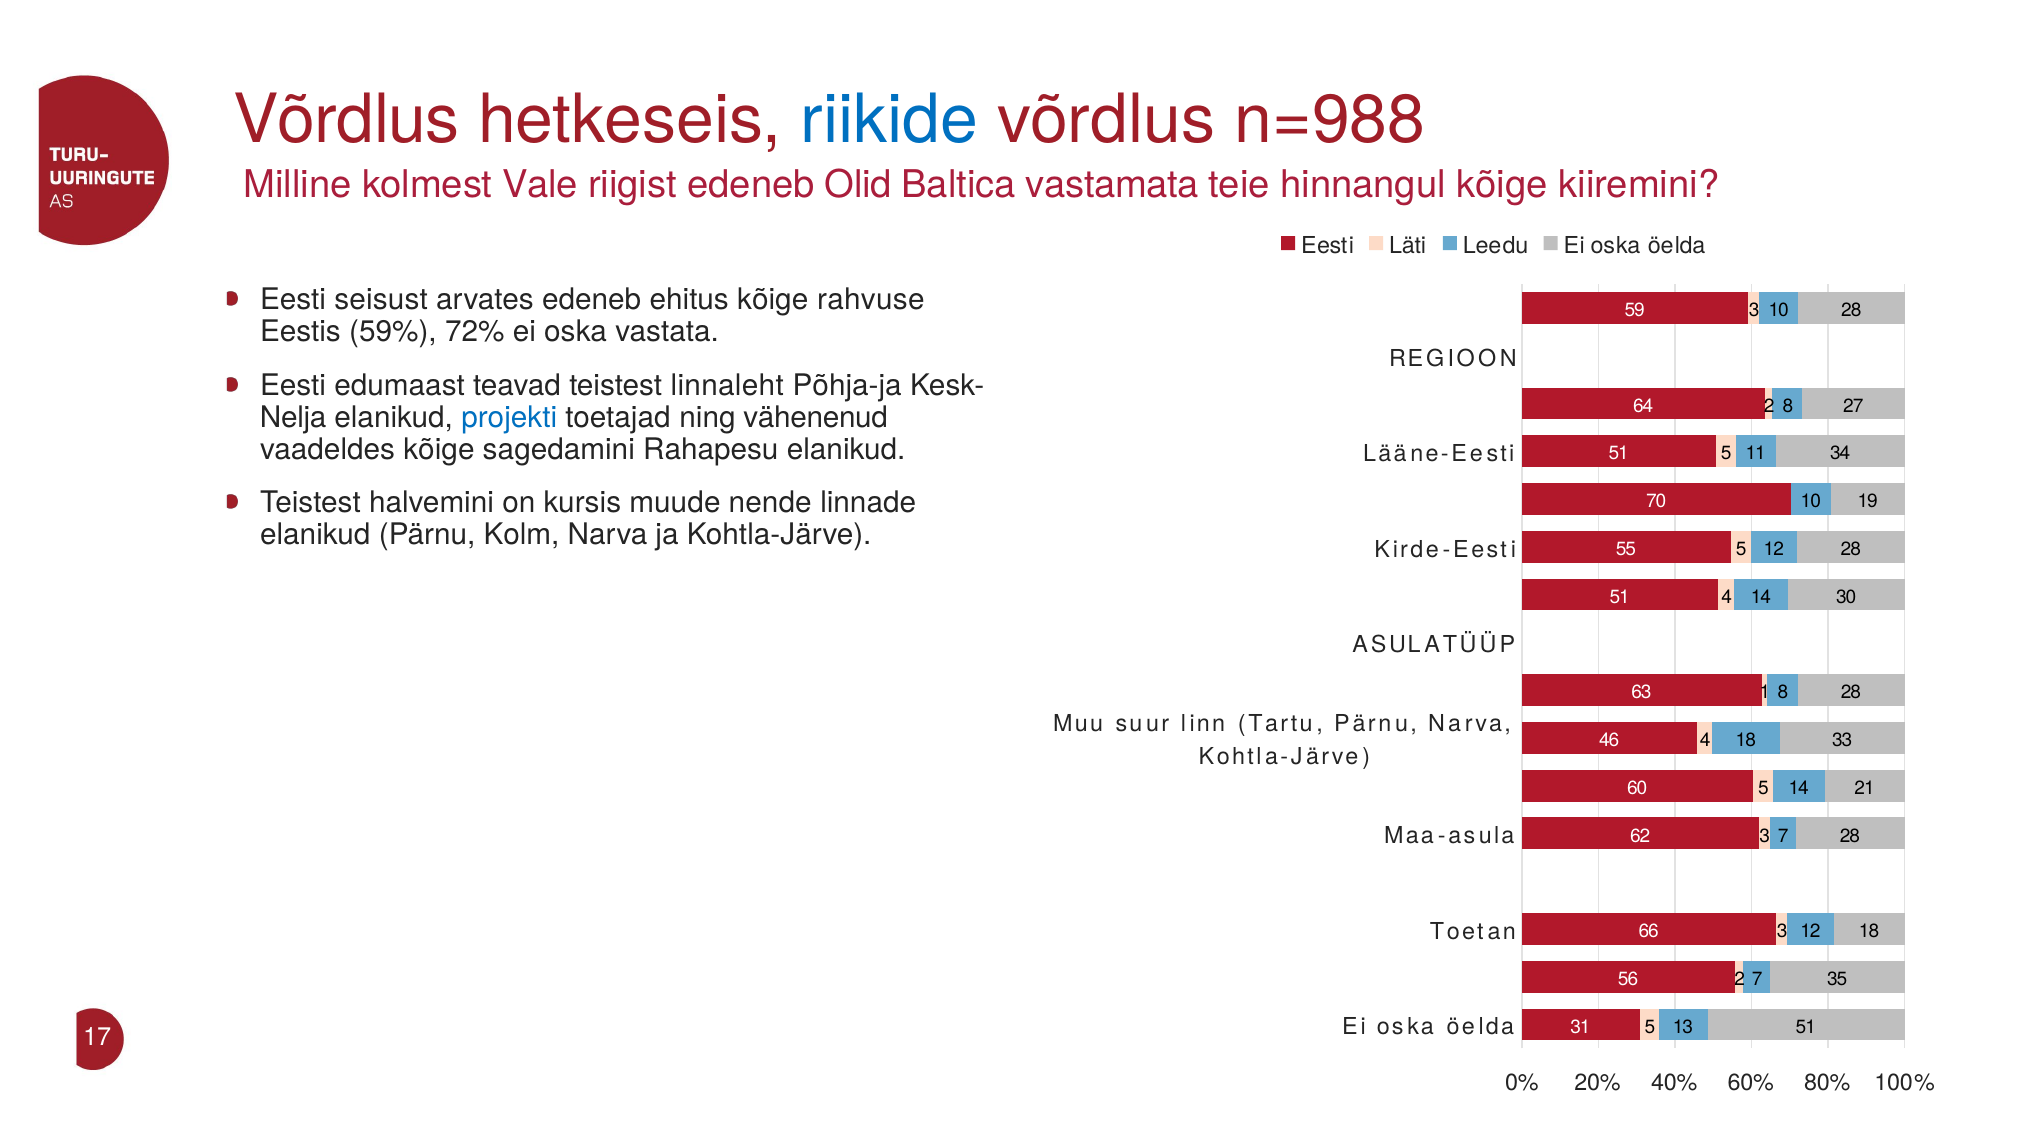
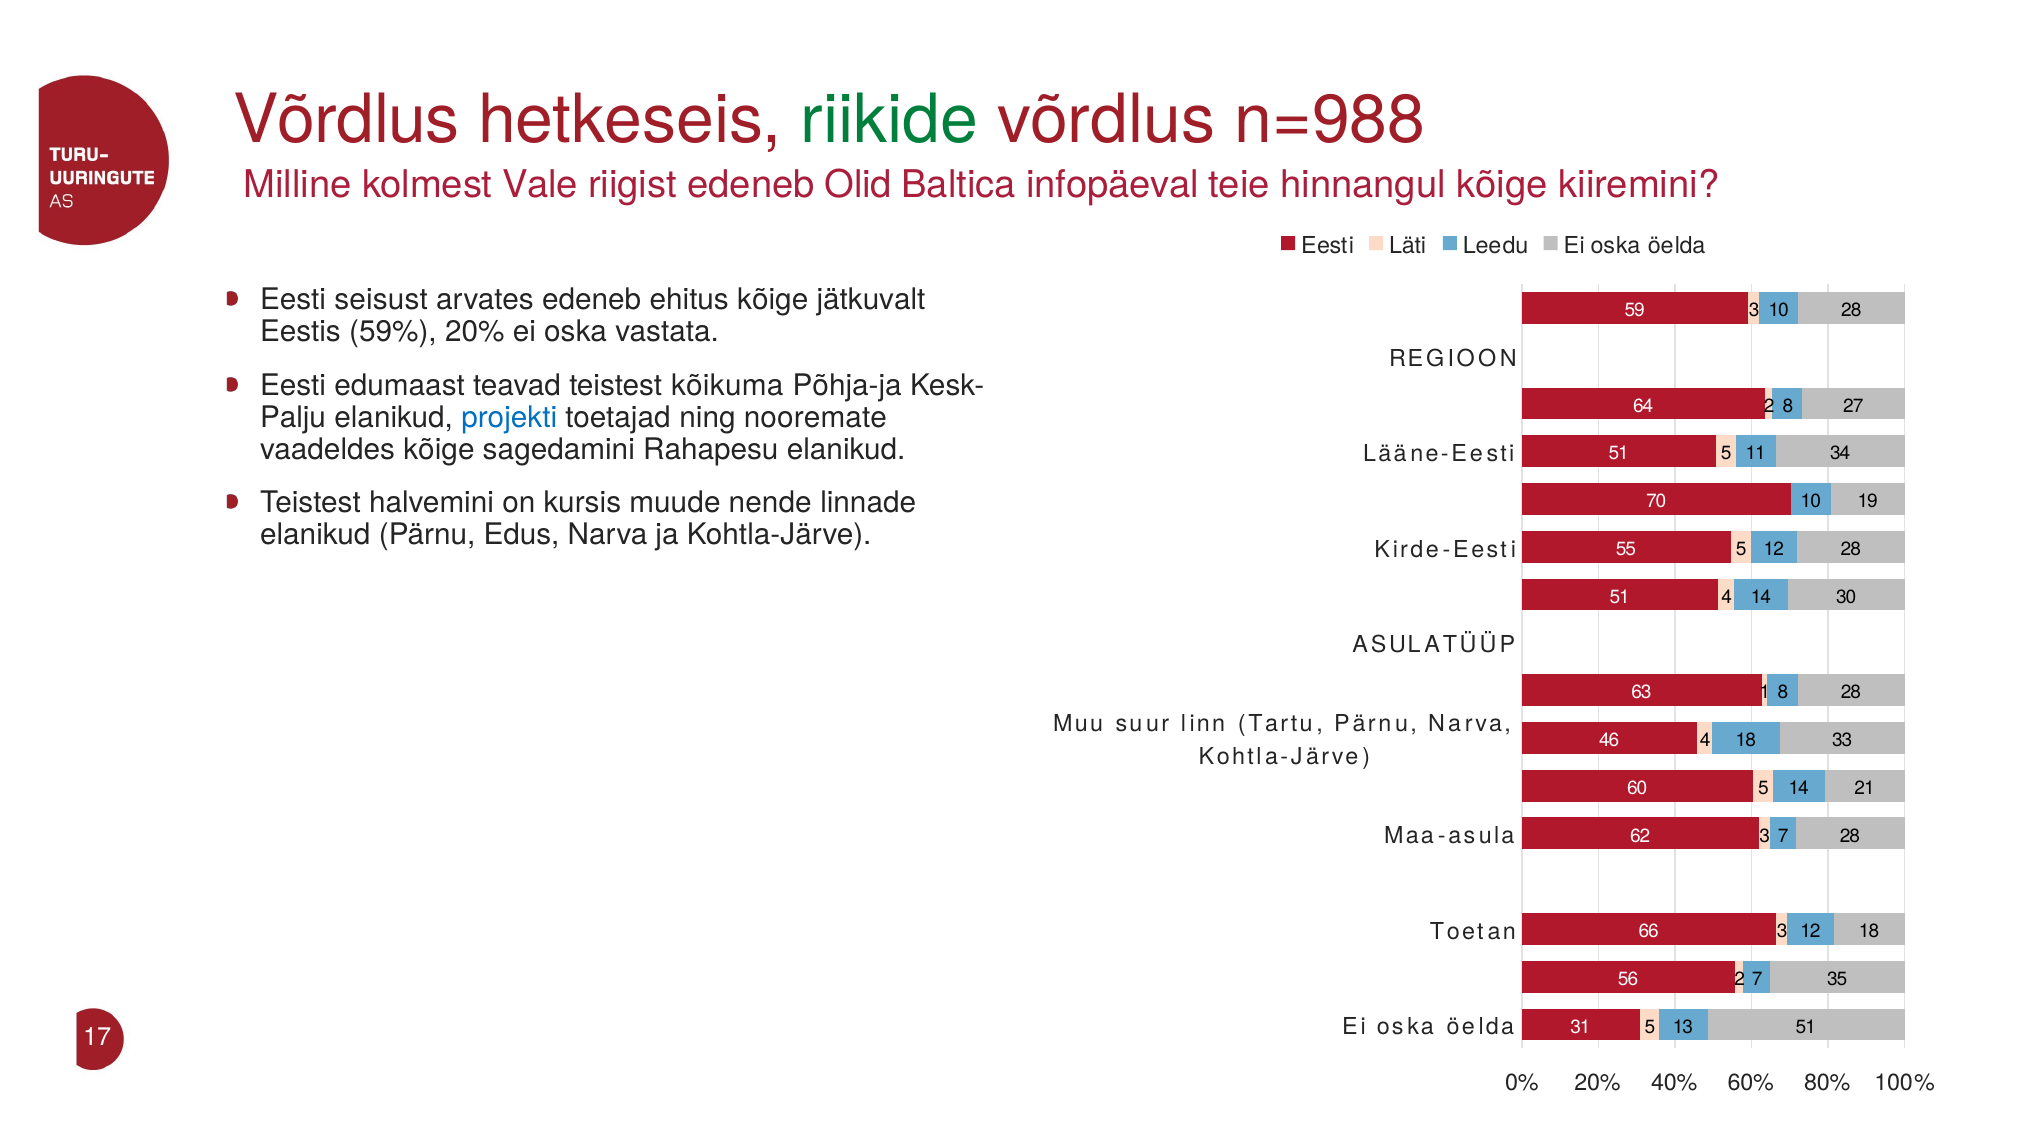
riikide colour: blue -> green
vastamata: vastamata -> infopäeval
rahvuse: rahvuse -> jätkuvalt
59% 72%: 72% -> 20%
linnaleht: linnaleht -> kõikuma
Nelja: Nelja -> Palju
vähenenud: vähenenud -> nooremate
Kolm: Kolm -> Edus
